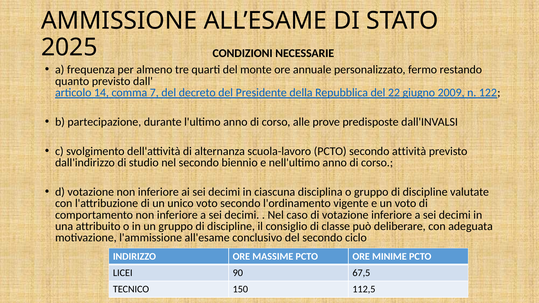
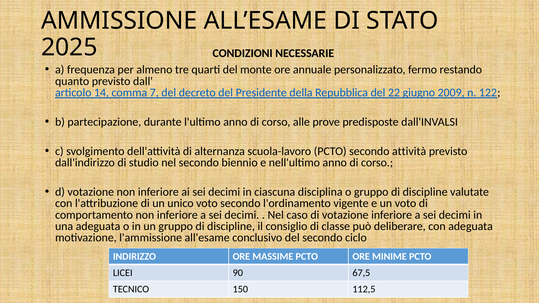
una attribuito: attribuito -> adeguata
